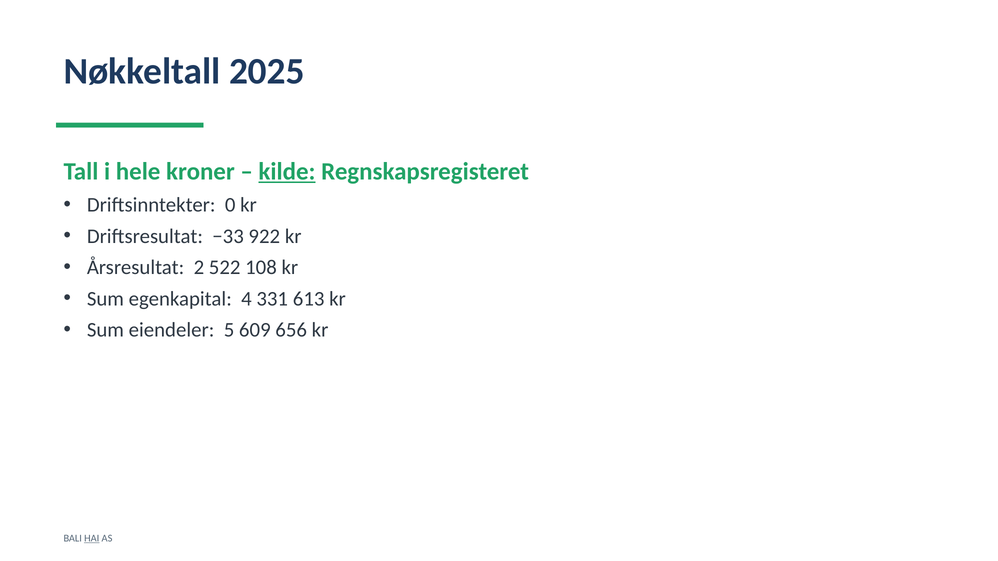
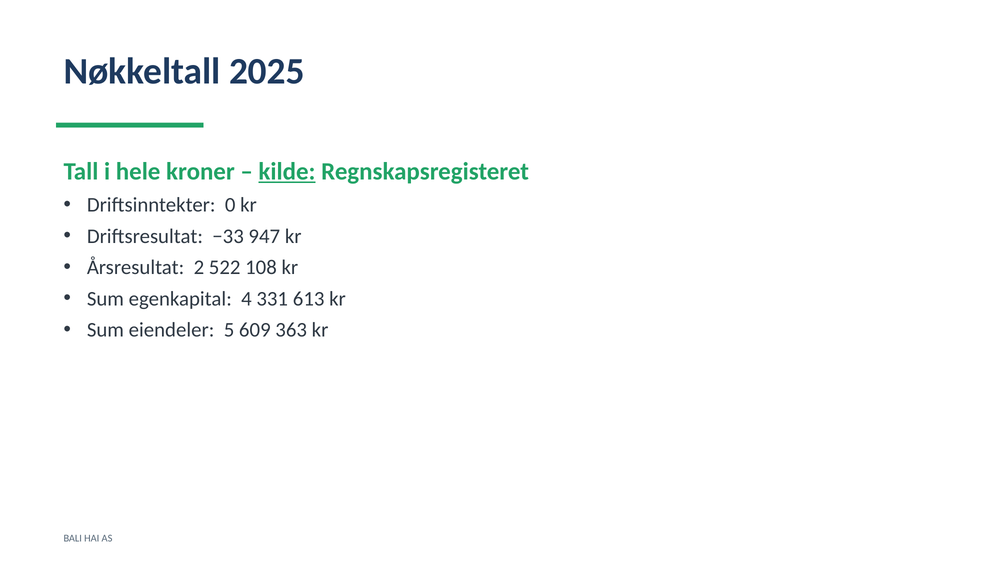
922: 922 -> 947
656: 656 -> 363
HAI underline: present -> none
